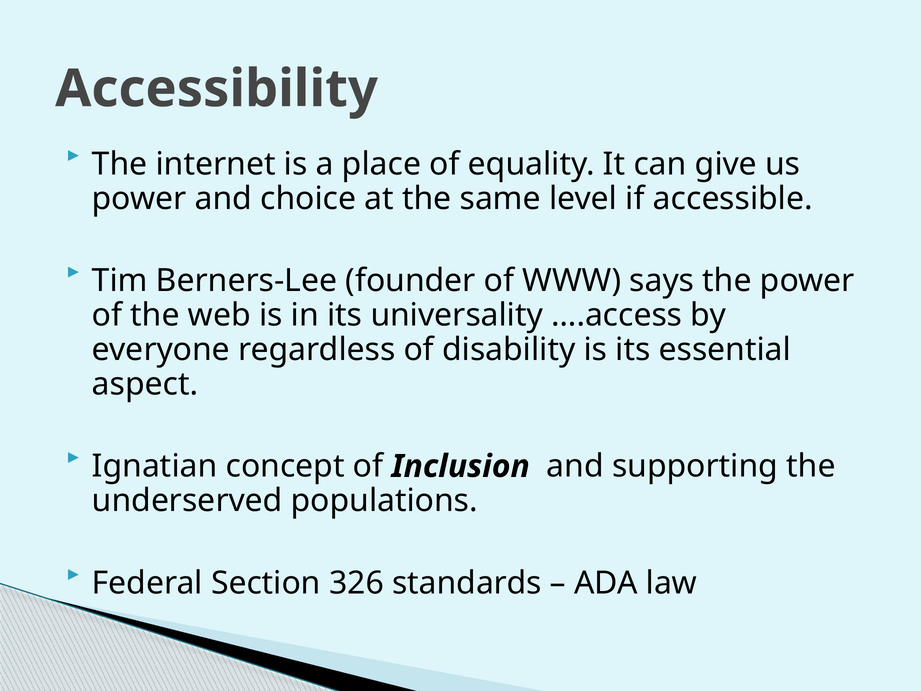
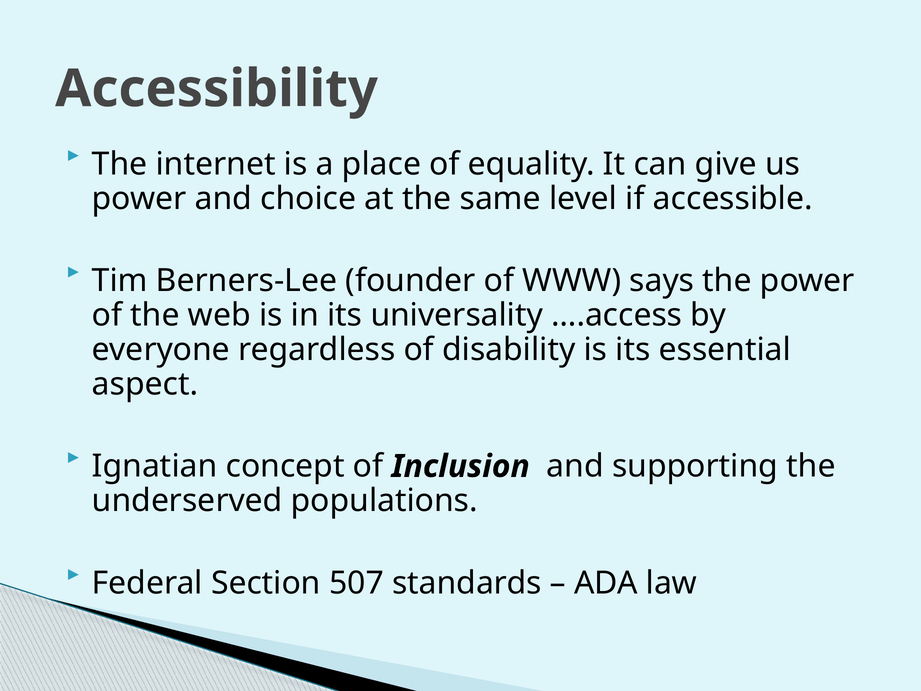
326: 326 -> 507
